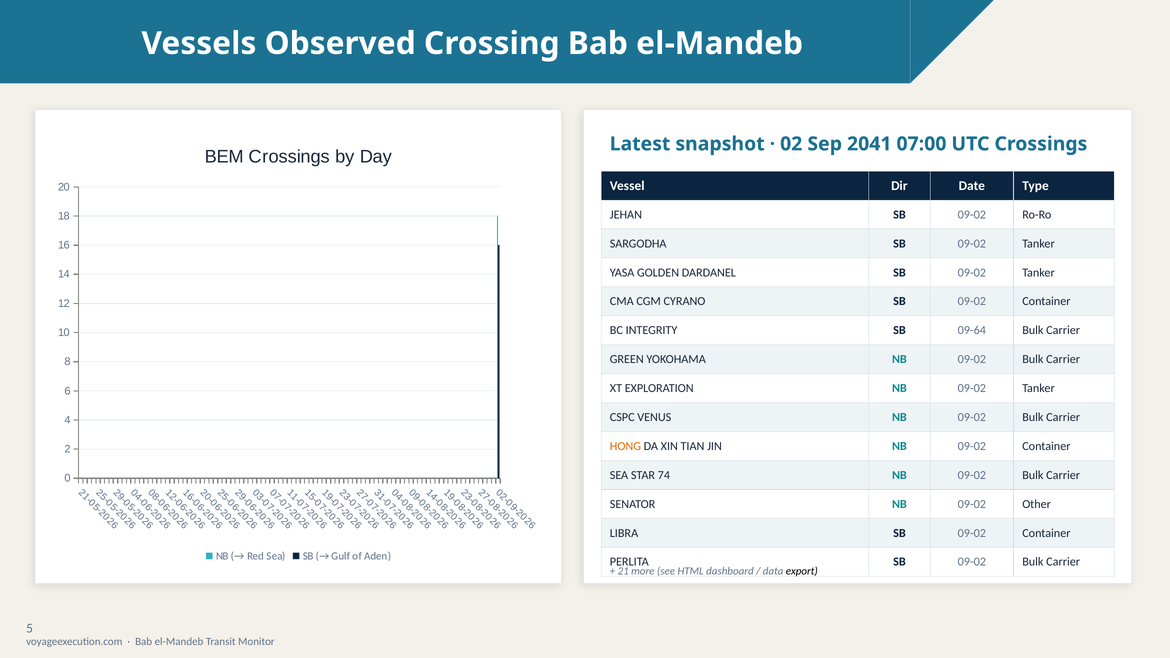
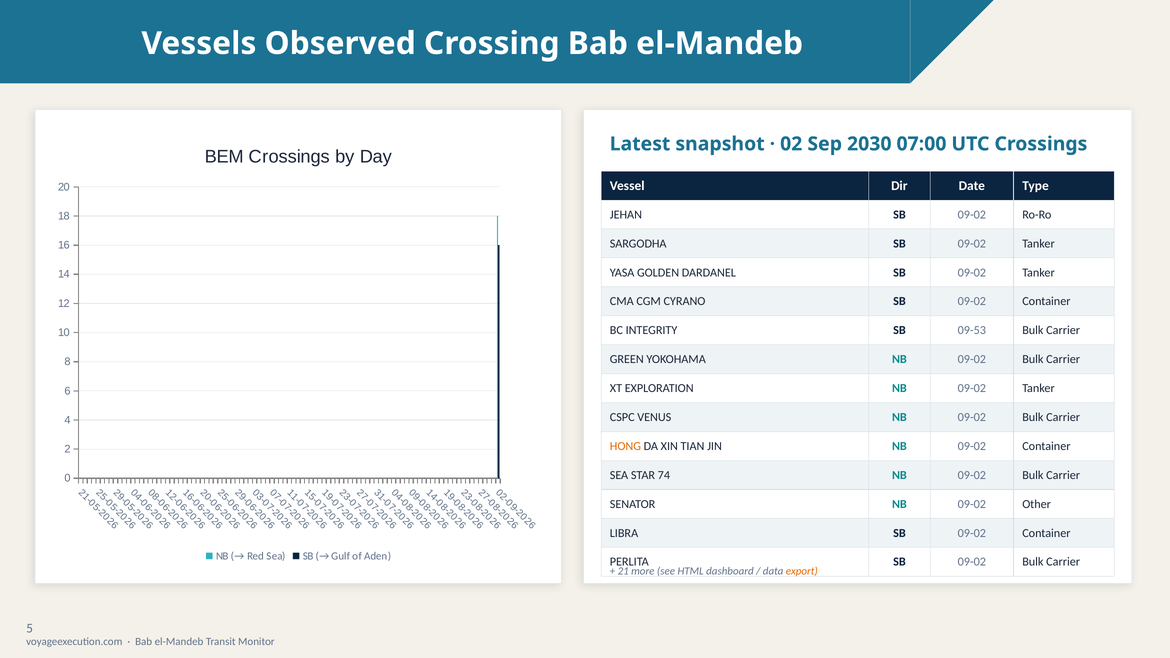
2041: 2041 -> 2030
09-64: 09-64 -> 09-53
export colour: black -> orange
